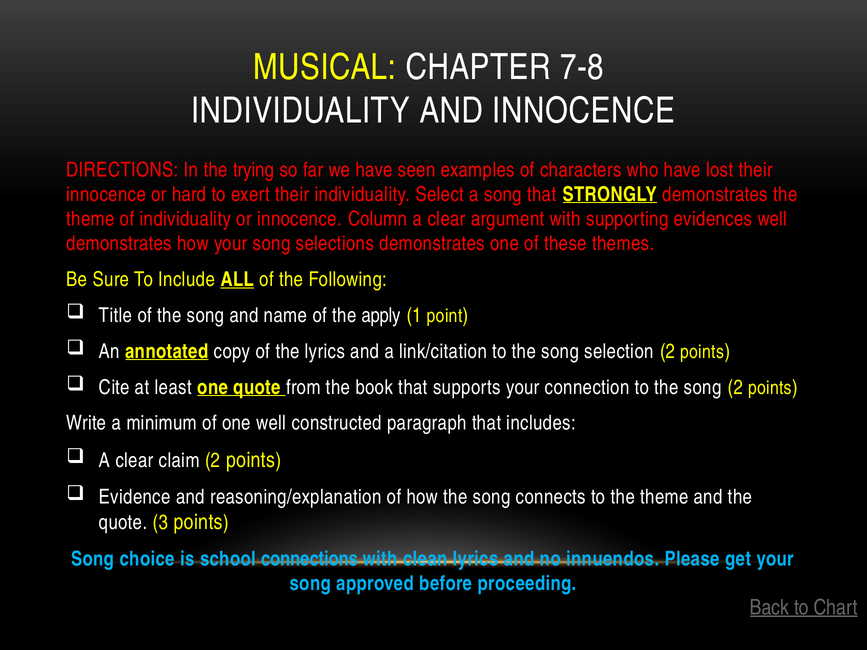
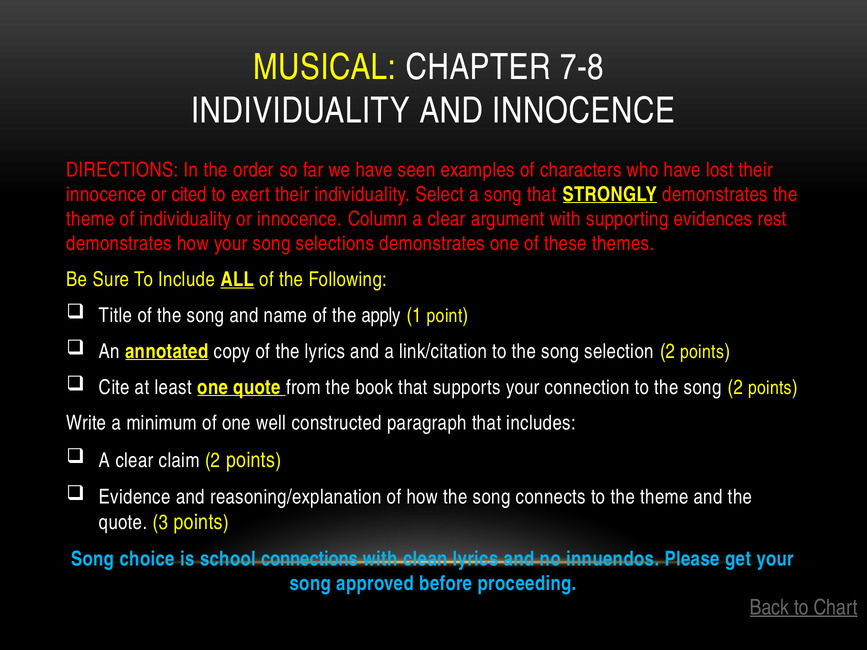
trying: trying -> order
hard: hard -> cited
evidences well: well -> rest
